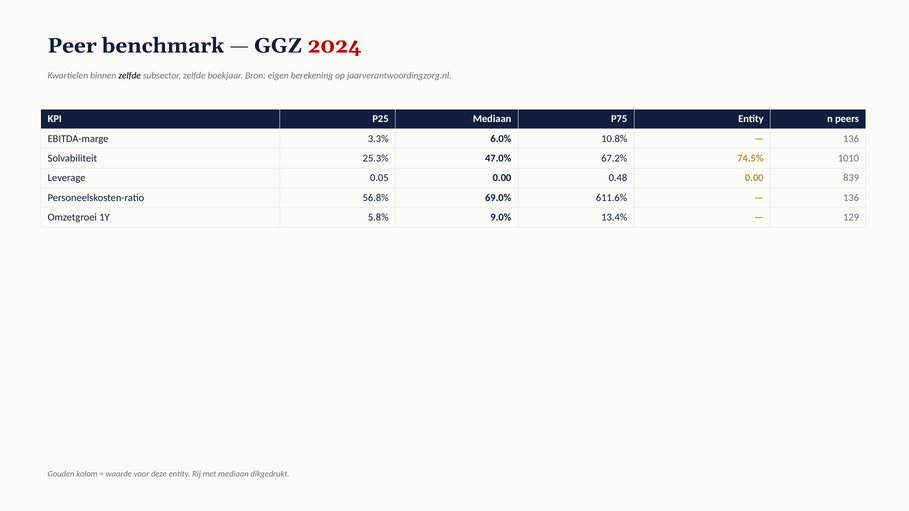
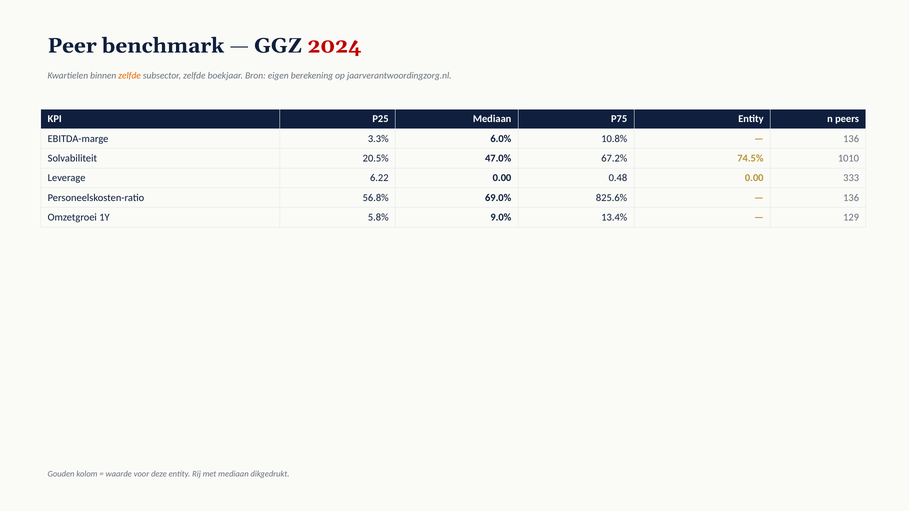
zelfde at (130, 76) colour: black -> orange
25.3%: 25.3% -> 20.5%
0.05: 0.05 -> 6.22
839: 839 -> 333
611.6%: 611.6% -> 825.6%
